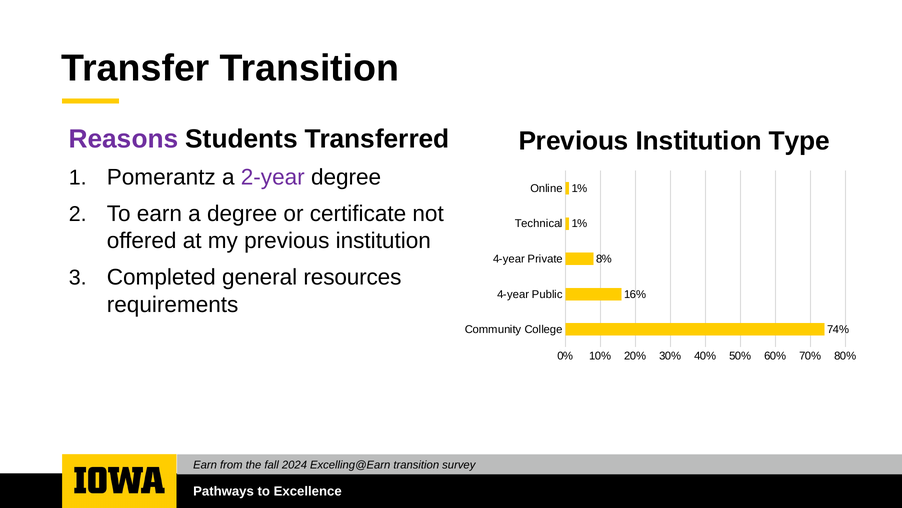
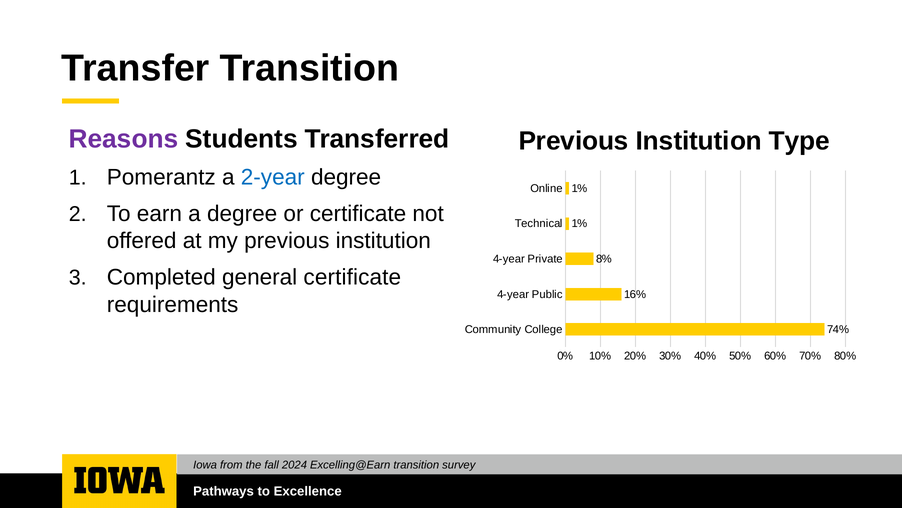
2-year colour: purple -> blue
general resources: resources -> certificate
Earn at (205, 465): Earn -> Iowa
